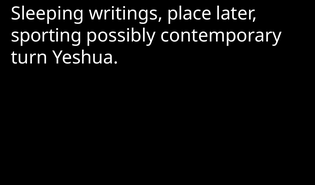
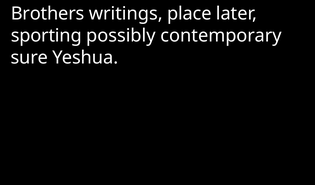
Sleeping: Sleeping -> Brothers
turn: turn -> sure
